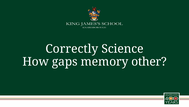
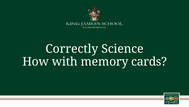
gaps: gaps -> with
other: other -> cards
